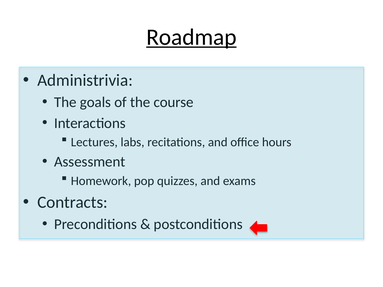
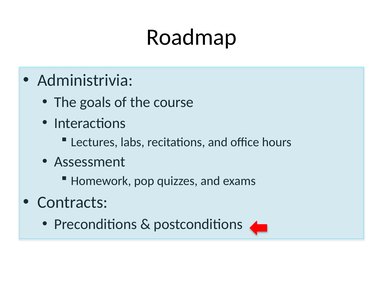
Roadmap underline: present -> none
